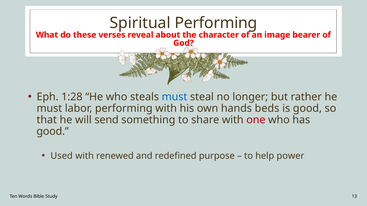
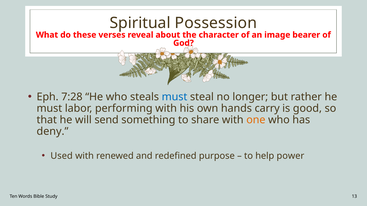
Spiritual Performing: Performing -> Possession
1:28: 1:28 -> 7:28
beds: beds -> carry
one colour: red -> orange
good at (53, 132): good -> deny
